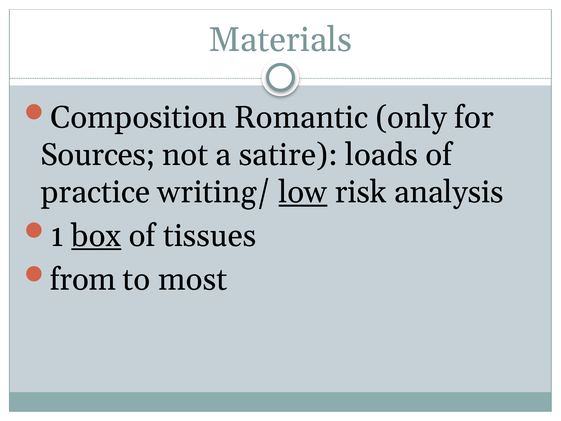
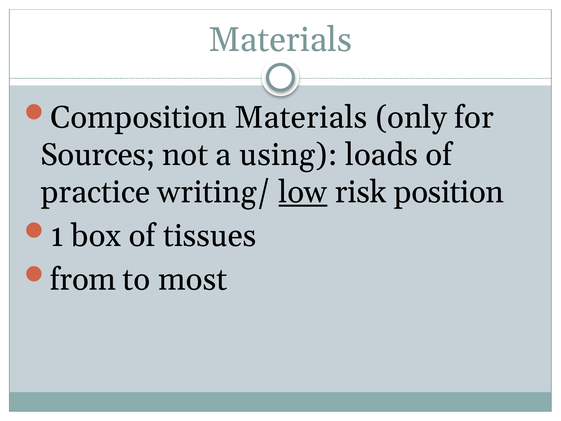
Composition Romantic: Romantic -> Materials
satire: satire -> using
analysis: analysis -> position
box underline: present -> none
